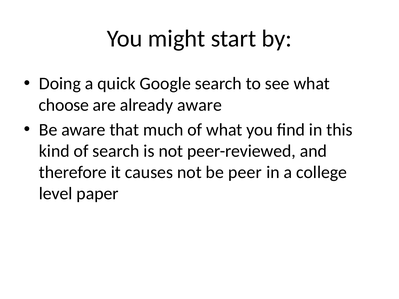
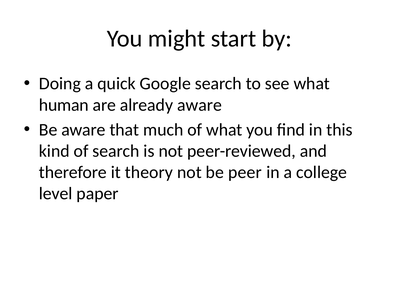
choose: choose -> human
causes: causes -> theory
